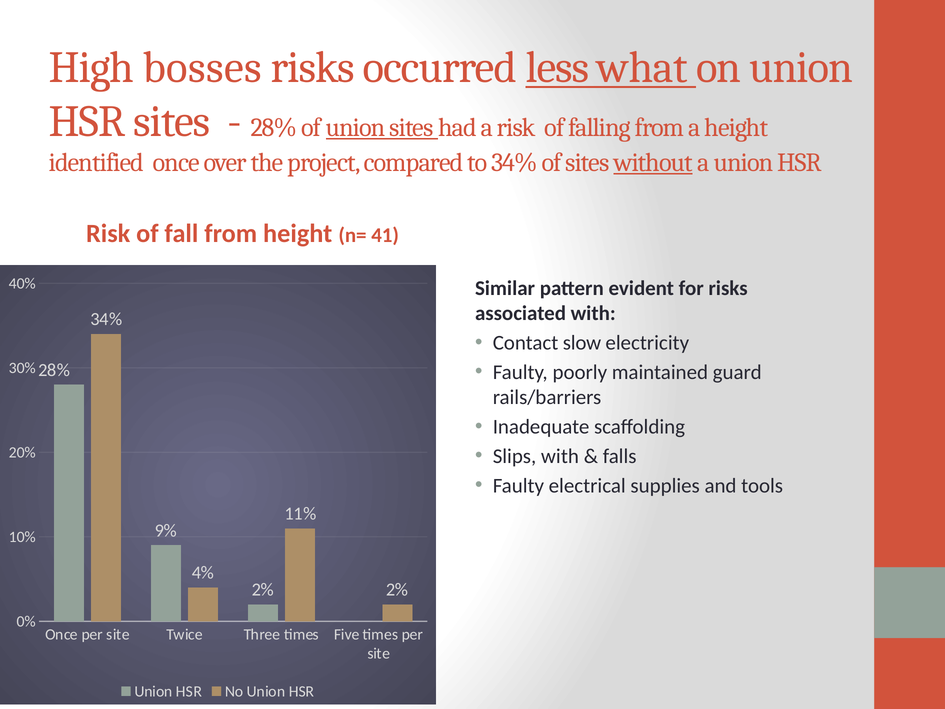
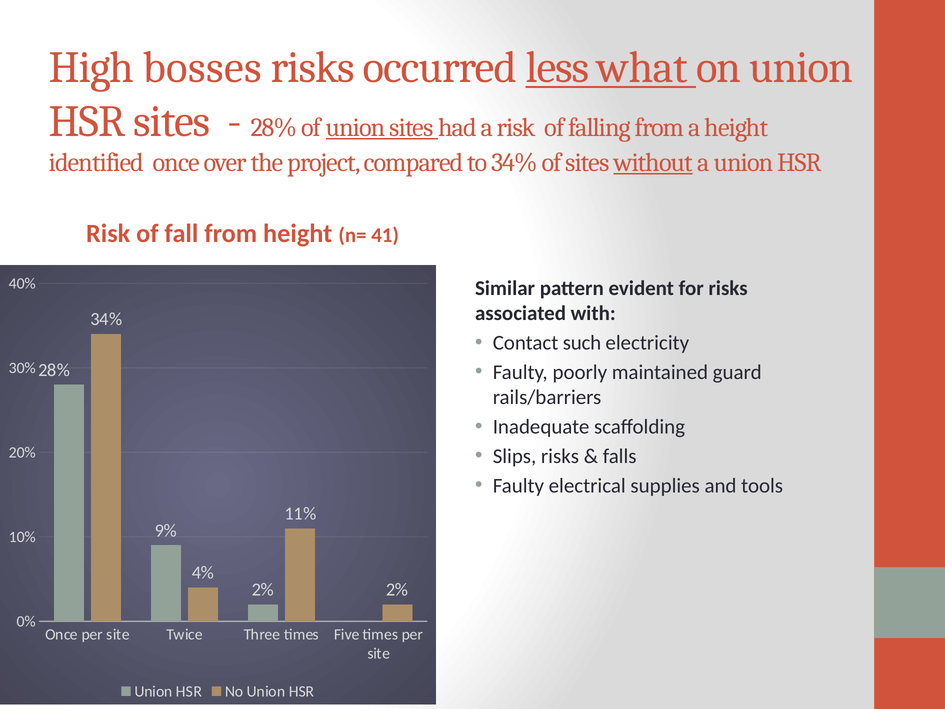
slow: slow -> such
Slips with: with -> risks
